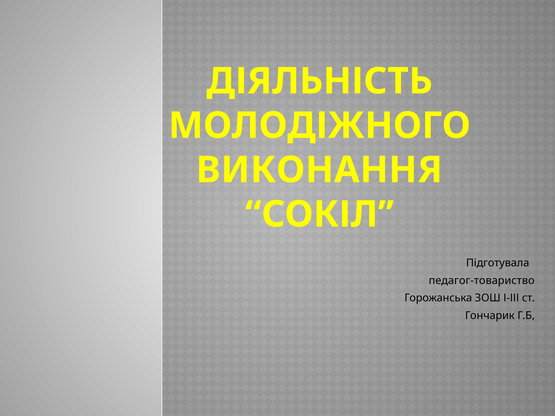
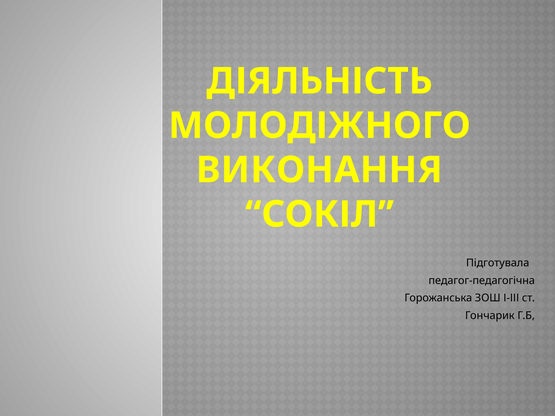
педагог-товариство: педагог-товариство -> педагог-педагогічна
